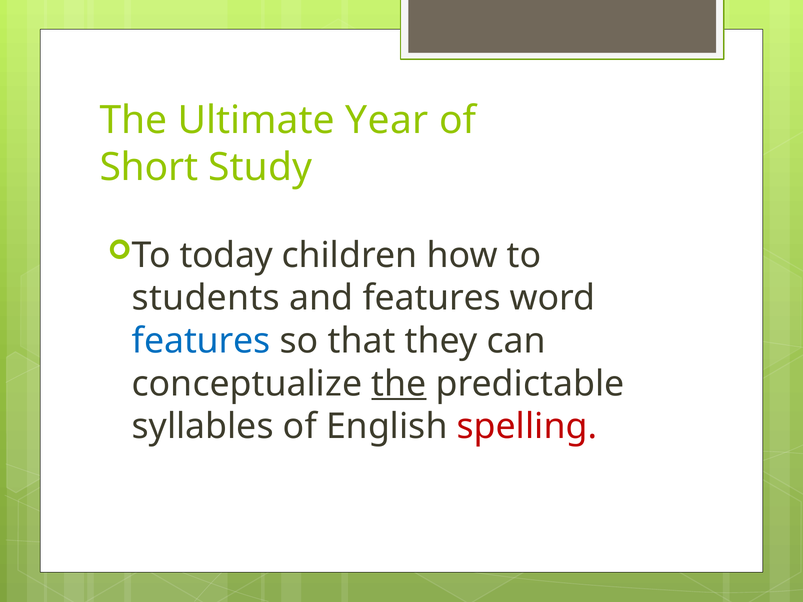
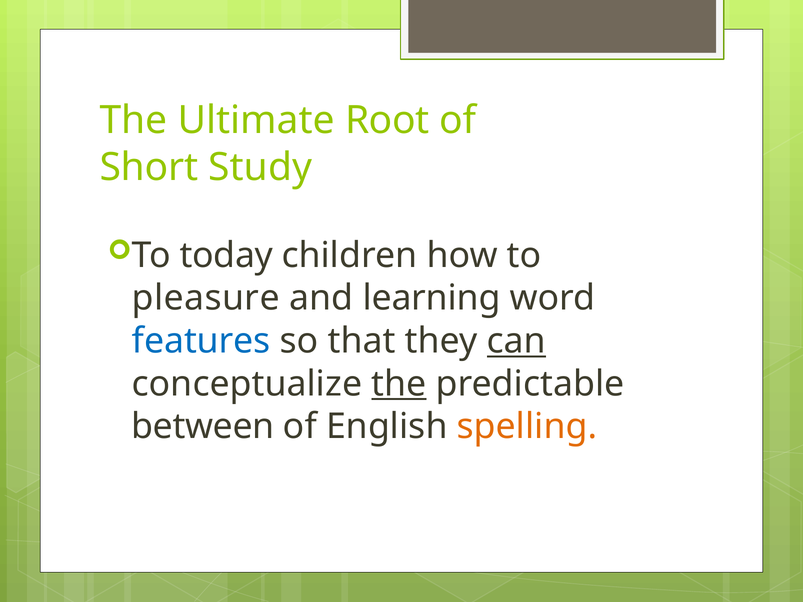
Year: Year -> Root
students: students -> pleasure
and features: features -> learning
can underline: none -> present
syllables: syllables -> between
spelling colour: red -> orange
